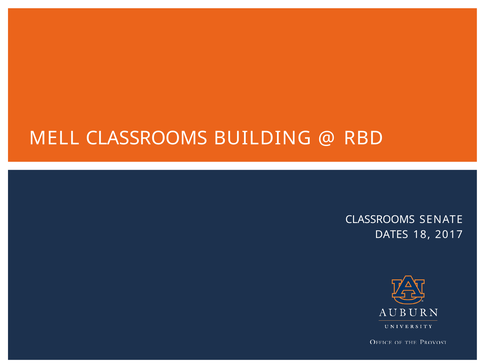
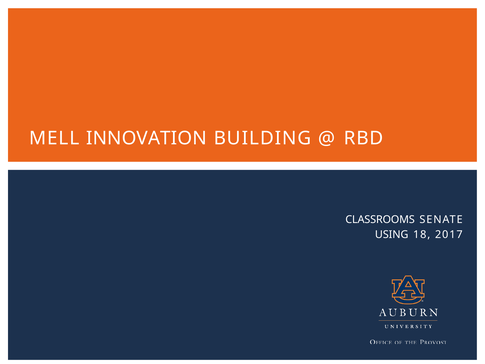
MELL CLASSROOMS: CLASSROOMS -> INNOVATION
DATES: DATES -> USING
